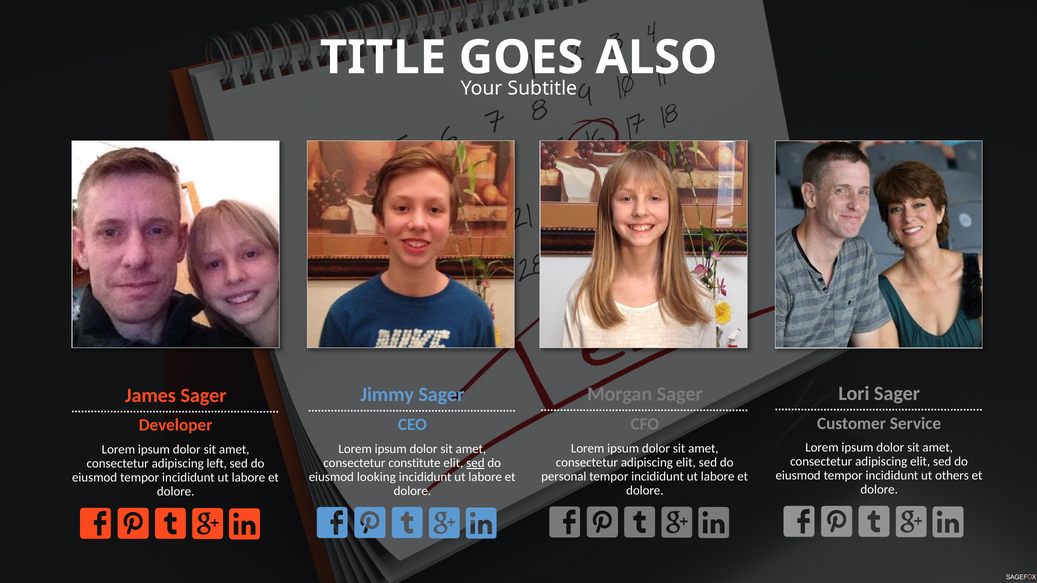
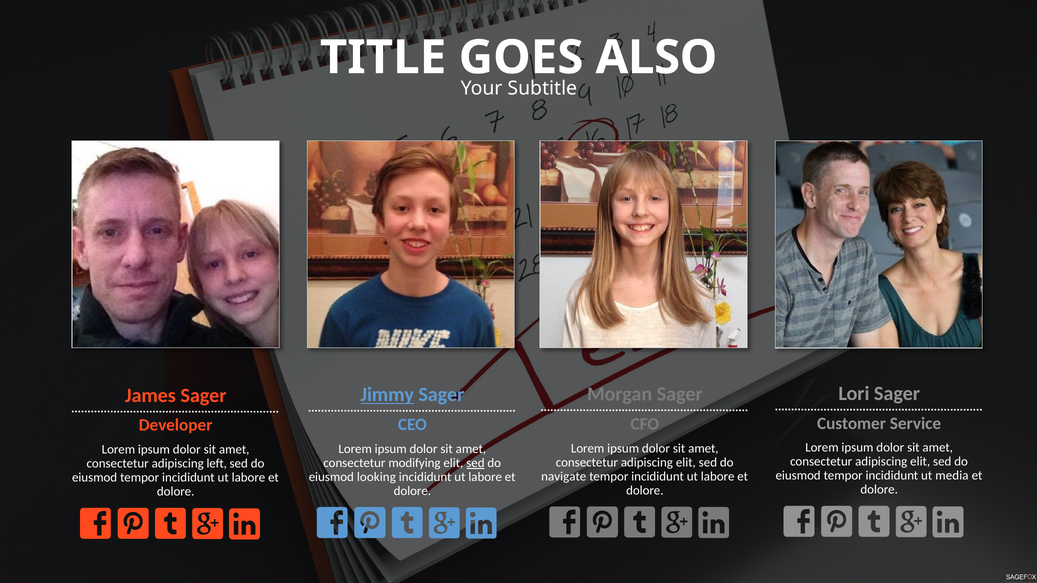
Jimmy underline: none -> present
constitute: constitute -> modifying
others: others -> media
personal: personal -> navigate
